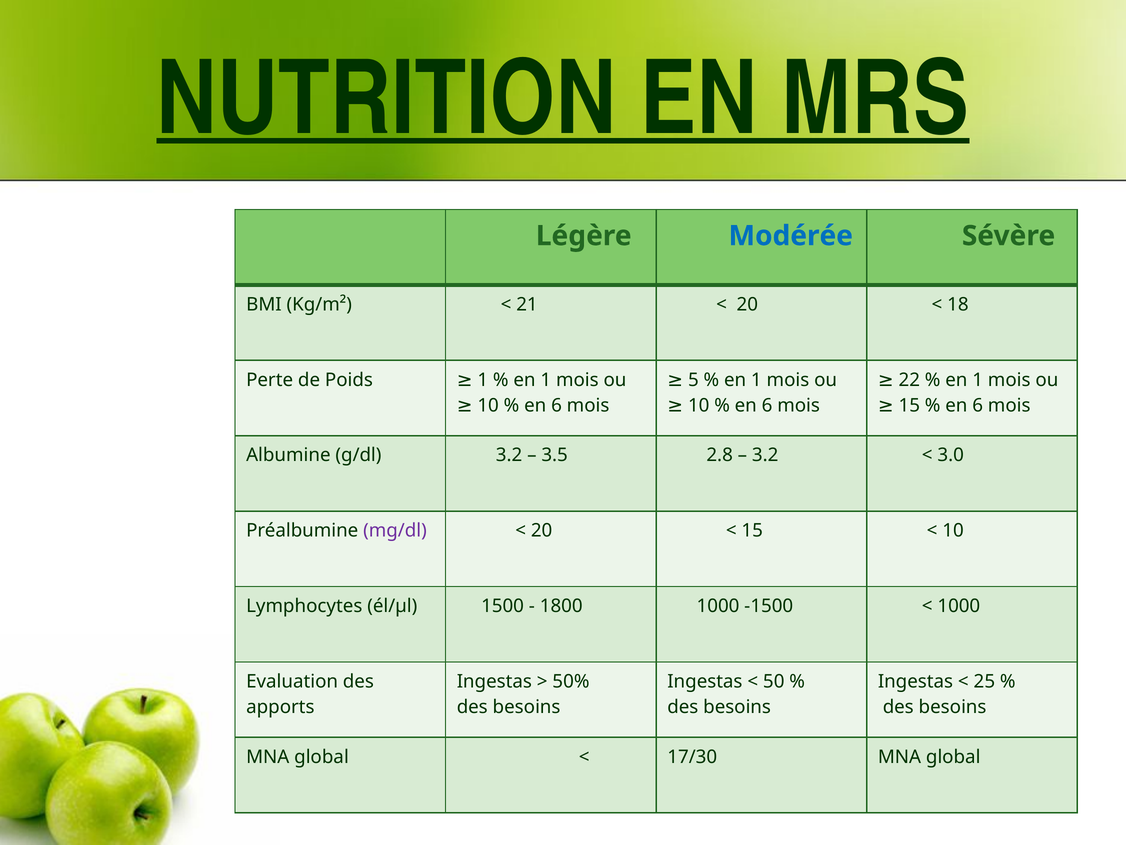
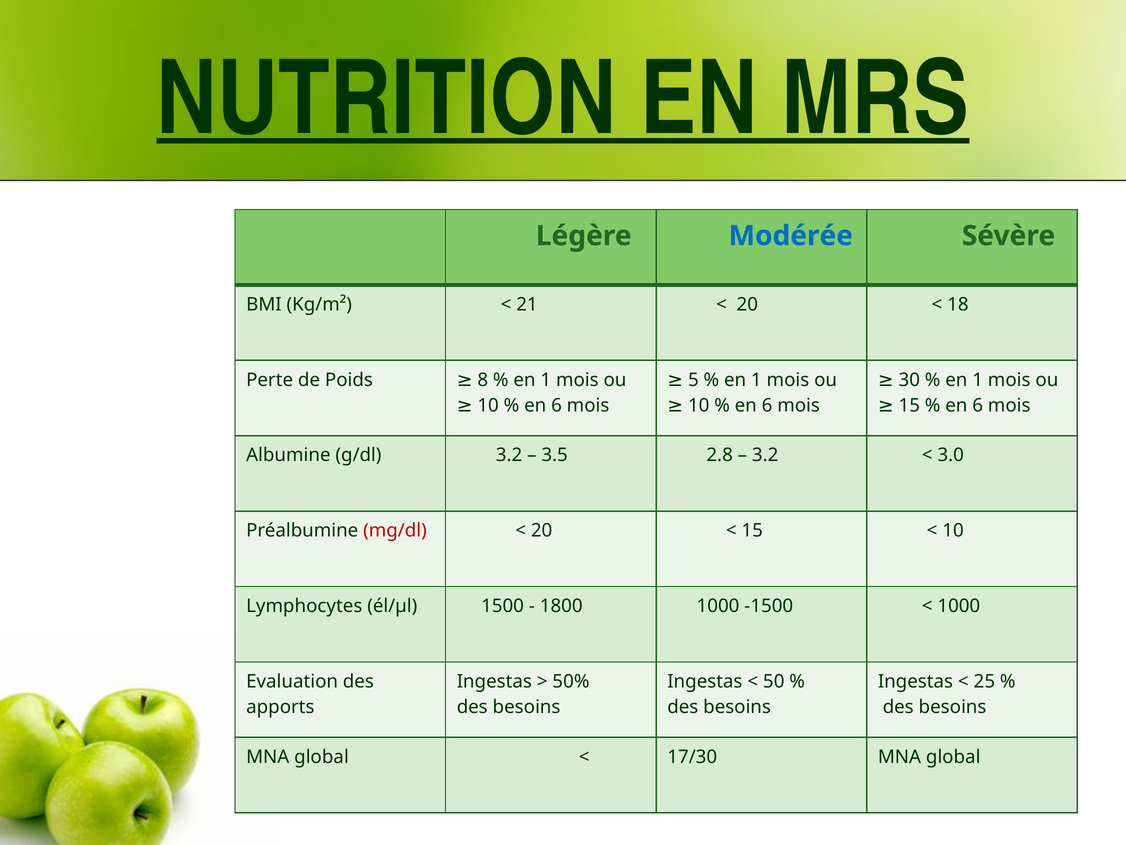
22: 22 -> 30
1 at (483, 380): 1 -> 8
mg/dl colour: purple -> red
